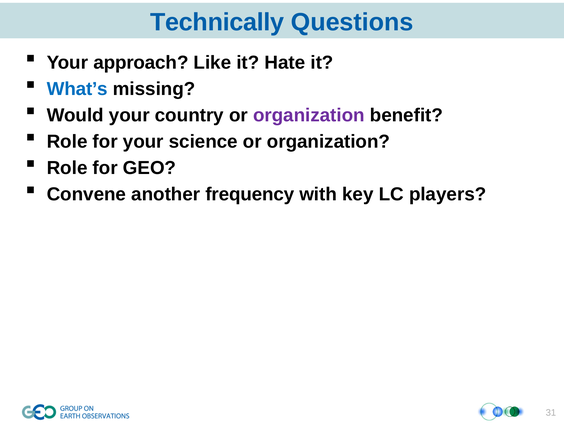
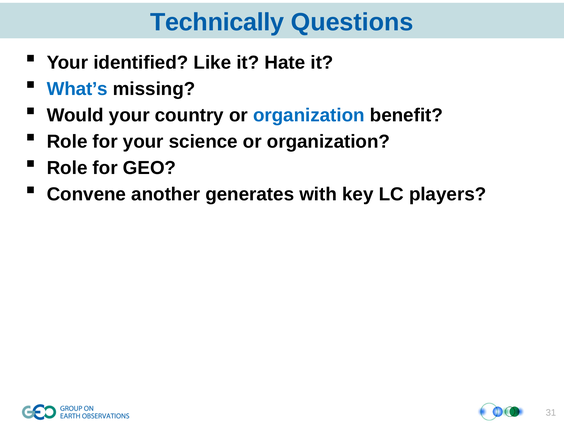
approach: approach -> identified
organization at (309, 115) colour: purple -> blue
frequency: frequency -> generates
